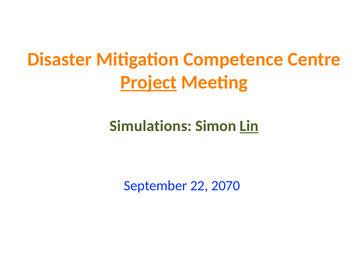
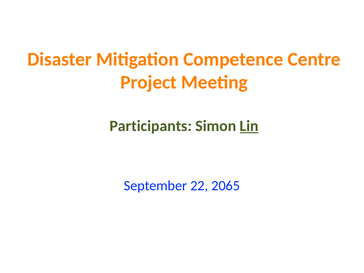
Project underline: present -> none
Simulations: Simulations -> Participants
2070: 2070 -> 2065
